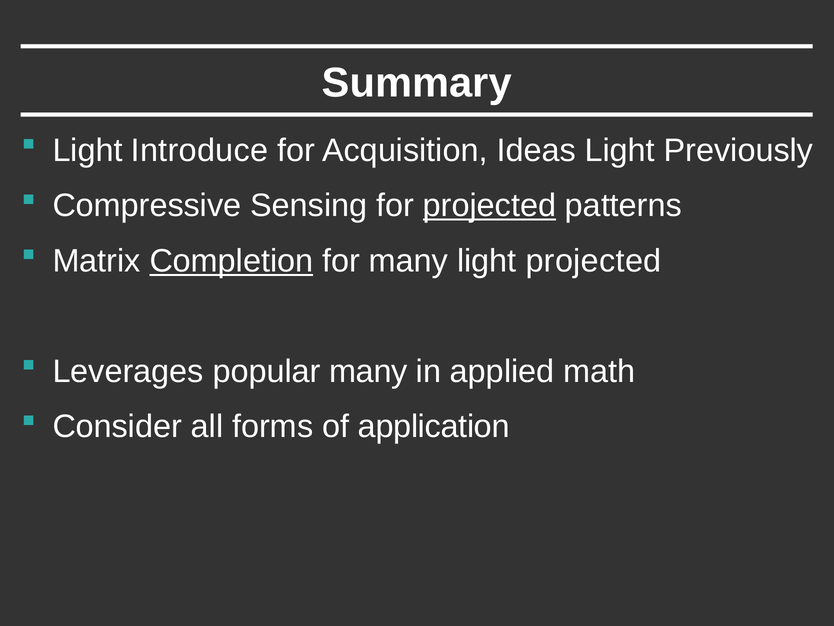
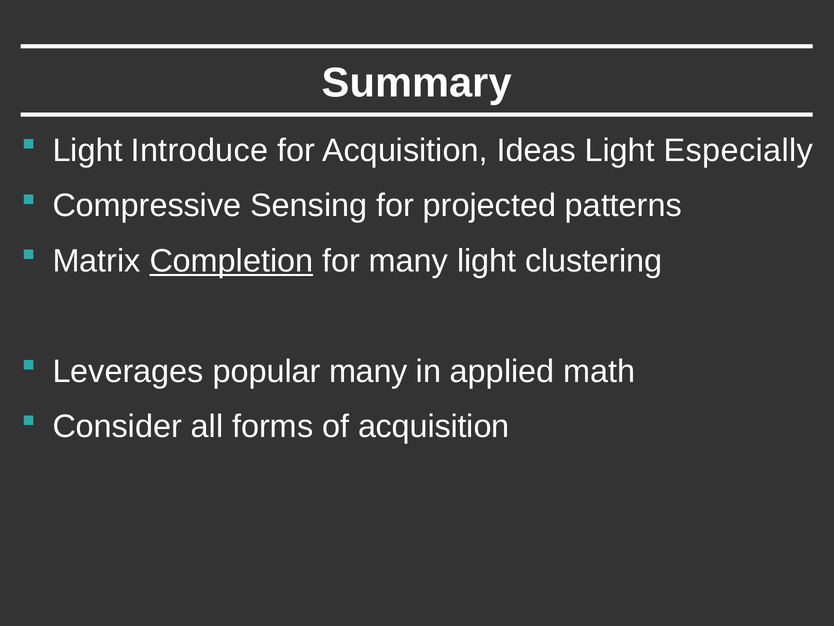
Previously: Previously -> Especially
projected at (489, 206) underline: present -> none
light projected: projected -> clustering
of application: application -> acquisition
